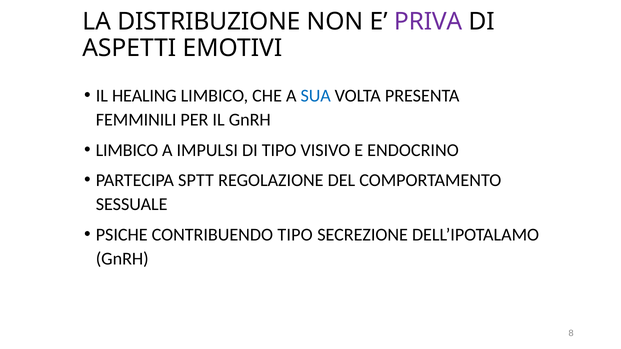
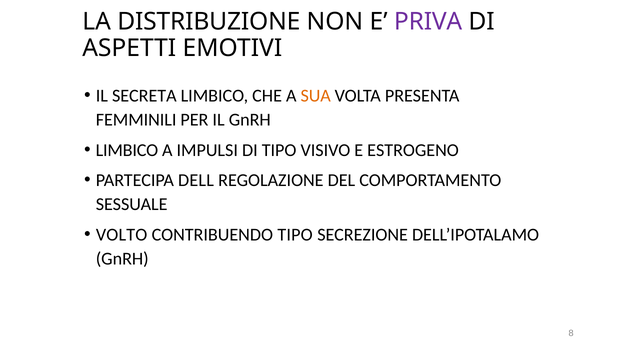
HEALING: HEALING -> SECRETA
SUA colour: blue -> orange
ENDOCRINO: ENDOCRINO -> ESTROGENO
SPTT: SPTT -> DELL
PSICHE: PSICHE -> VOLTO
